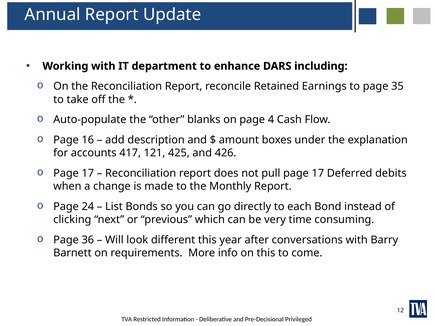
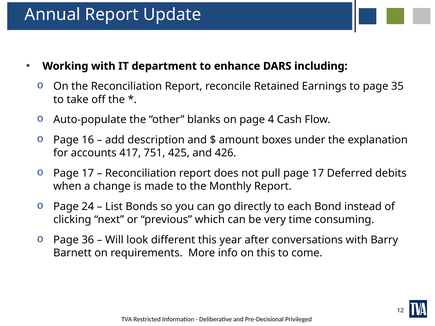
121: 121 -> 751
